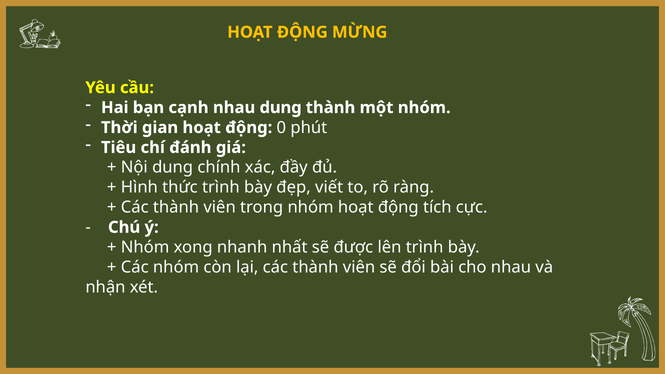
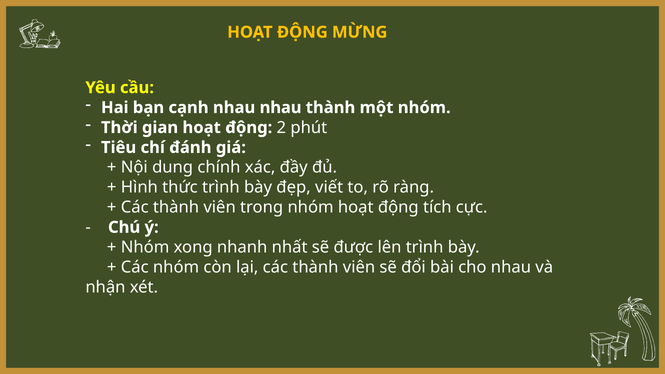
nhau dung: dung -> nhau
0: 0 -> 2
